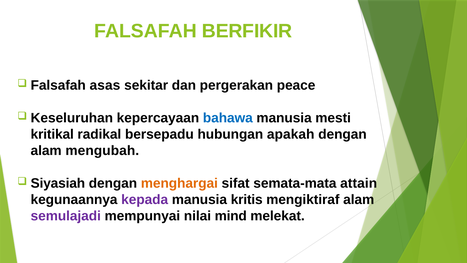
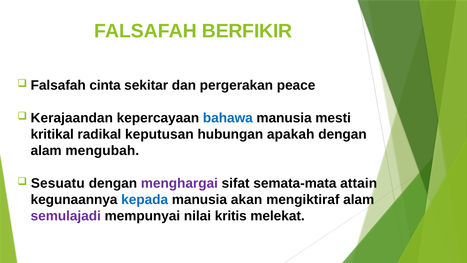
asas: asas -> cinta
Keseluruhan: Keseluruhan -> Kerajaandan
bersepadu: bersepadu -> keputusan
Siyasiah: Siyasiah -> Sesuatu
menghargai colour: orange -> purple
kepada colour: purple -> blue
kritis: kritis -> akan
mind: mind -> kritis
